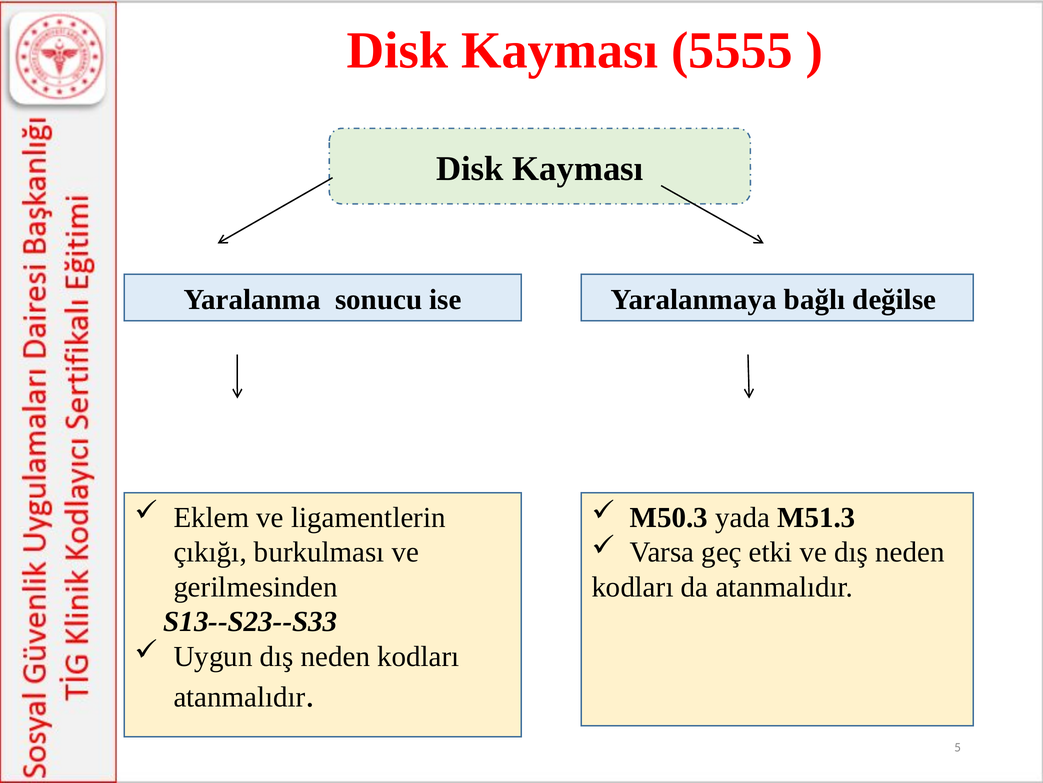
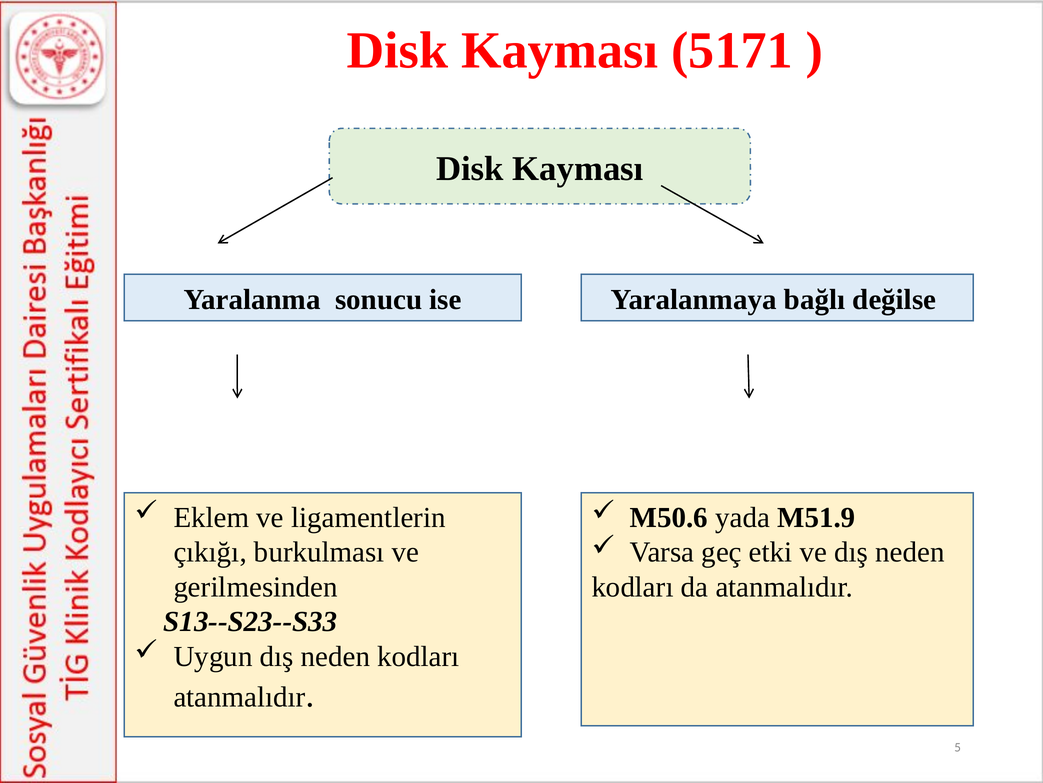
5555: 5555 -> 5171
M50.3: M50.3 -> M50.6
M51.3: M51.3 -> M51.9
